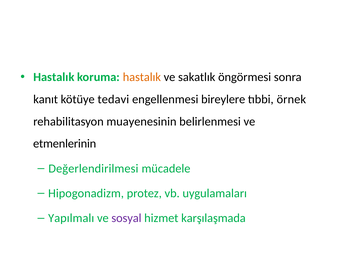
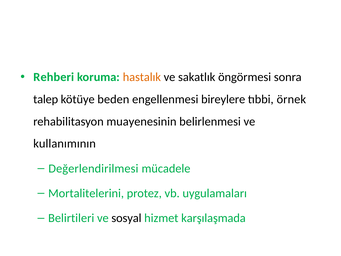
Hastalık at (54, 77): Hastalık -> Rehberi
kanıt: kanıt -> talep
tedavi: tedavi -> beden
etmenlerinin: etmenlerinin -> kullanımının
Hipogonadizm: Hipogonadizm -> Mortalitelerini
Yapılmalı: Yapılmalı -> Belirtileri
sosyal colour: purple -> black
